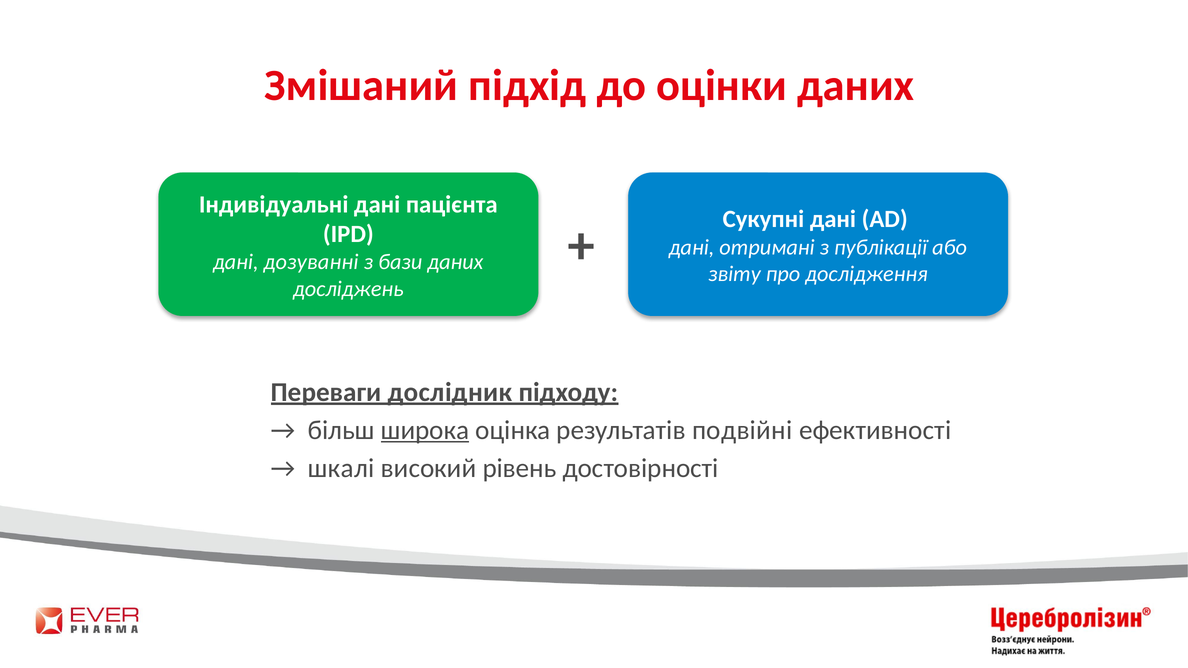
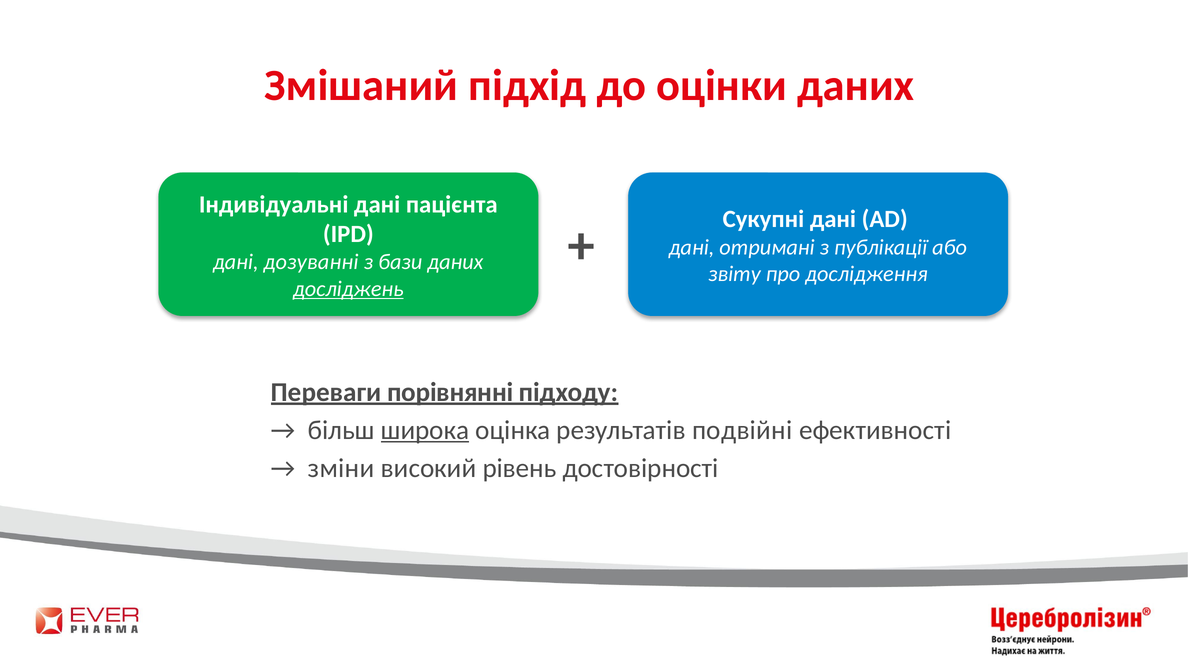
досліджень underline: none -> present
дослідник: дослідник -> порівнянні
шкалі: шкалі -> зміни
